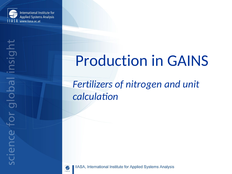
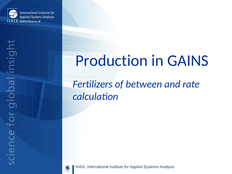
nitrogen: nitrogen -> between
unit: unit -> rate
